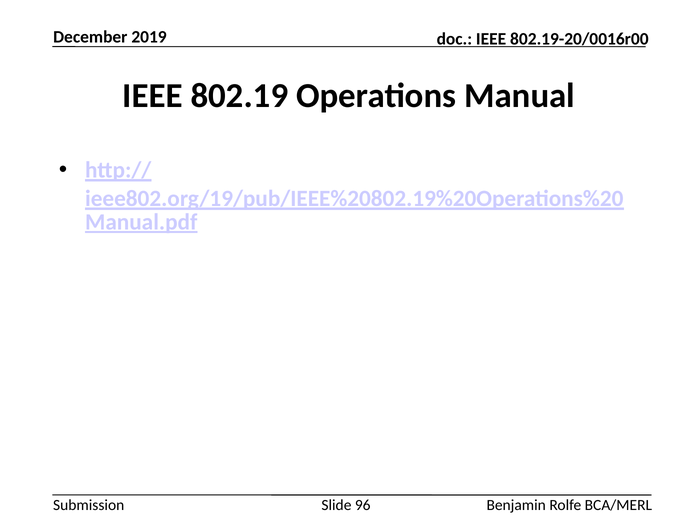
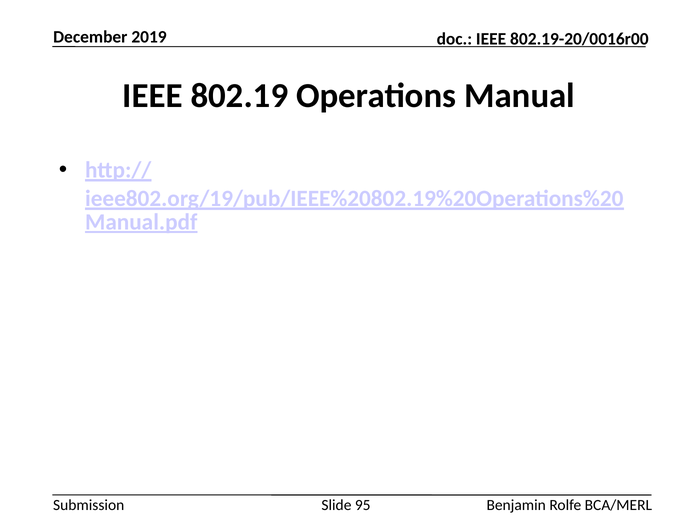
96: 96 -> 95
